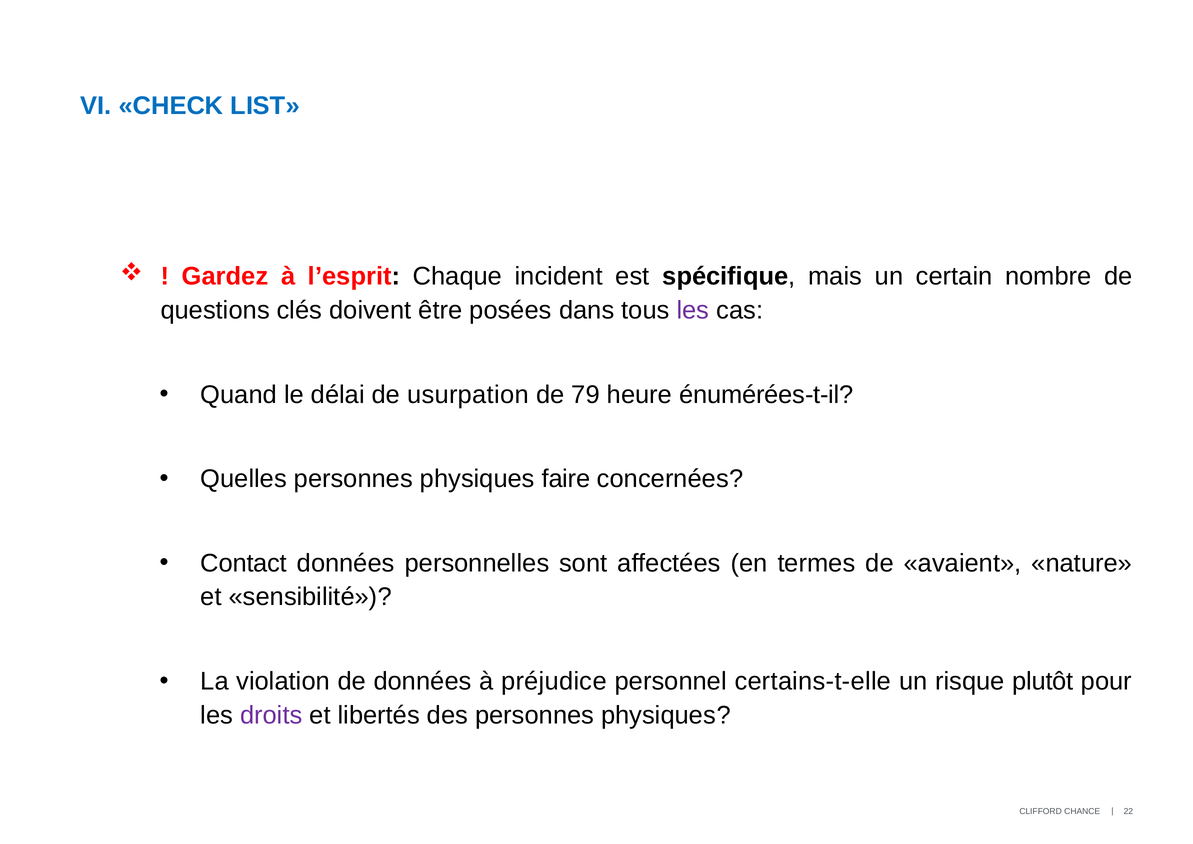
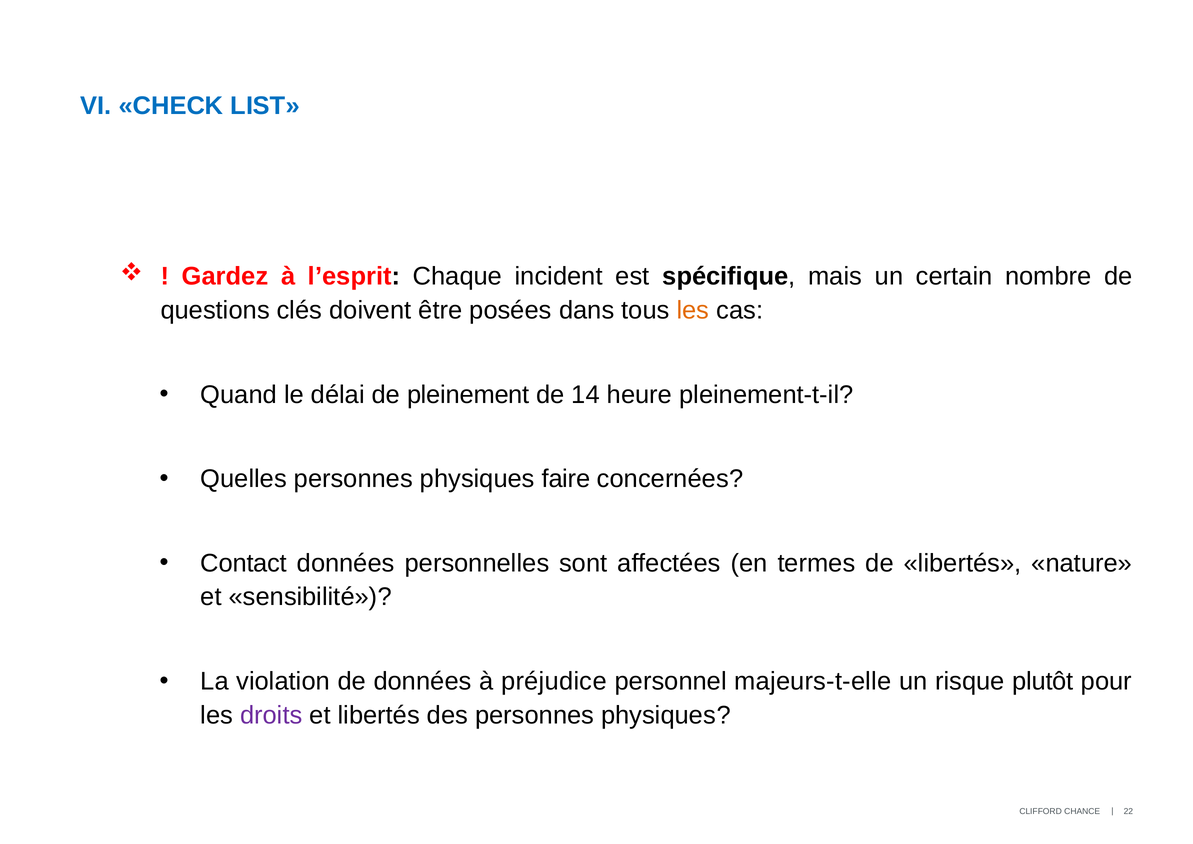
les at (693, 310) colour: purple -> orange
usurpation: usurpation -> pleinement
79: 79 -> 14
énumérées-t-il: énumérées-t-il -> pleinement-t-il
de avaient: avaient -> libertés
certains-t-elle: certains-t-elle -> majeurs-t-elle
